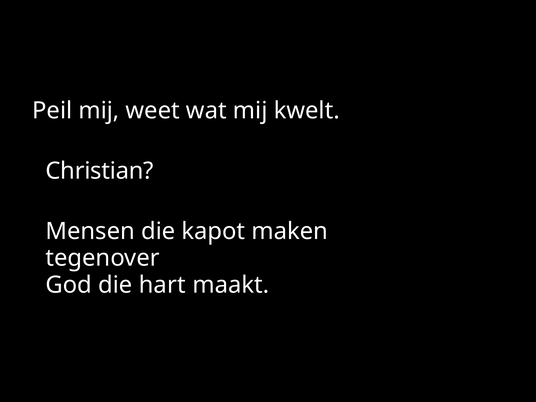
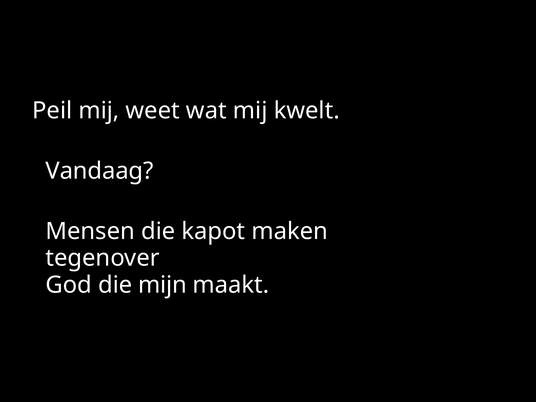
Christian: Christian -> Vandaag
hart: hart -> mijn
